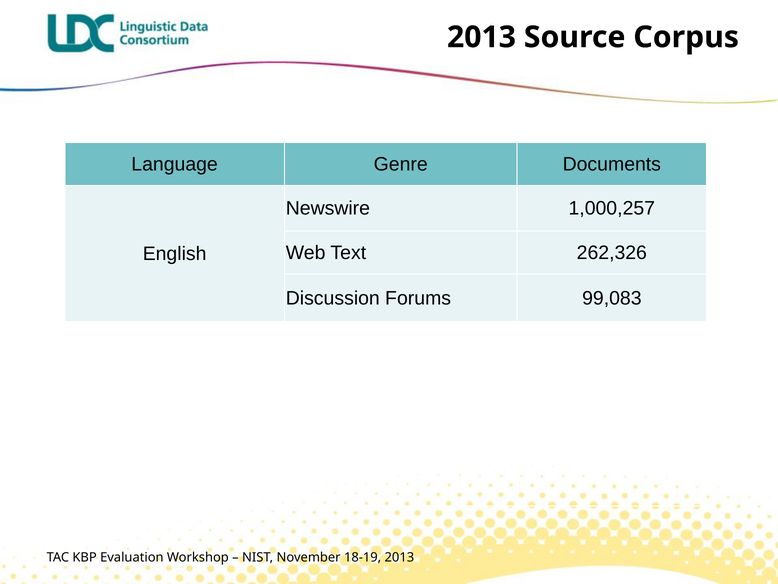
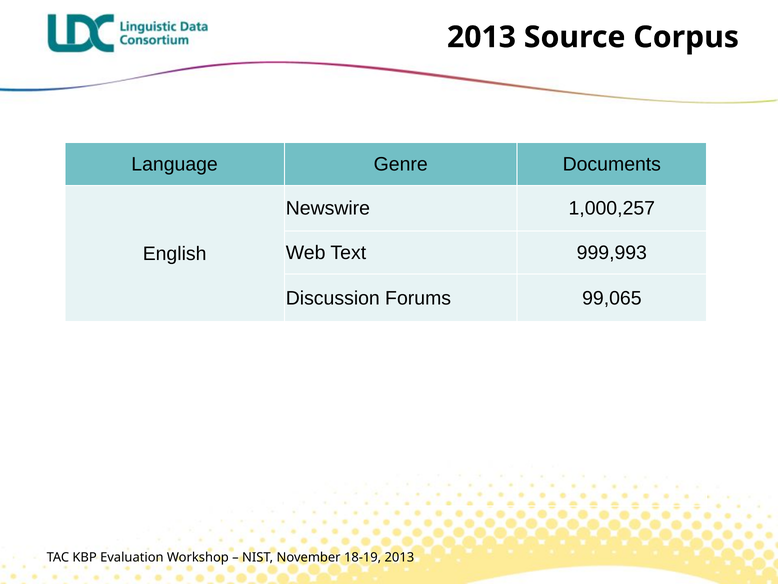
262,326: 262,326 -> 999,993
99,083: 99,083 -> 99,065
